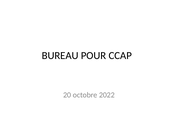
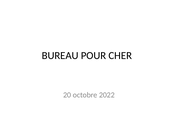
CCAP: CCAP -> CHER
